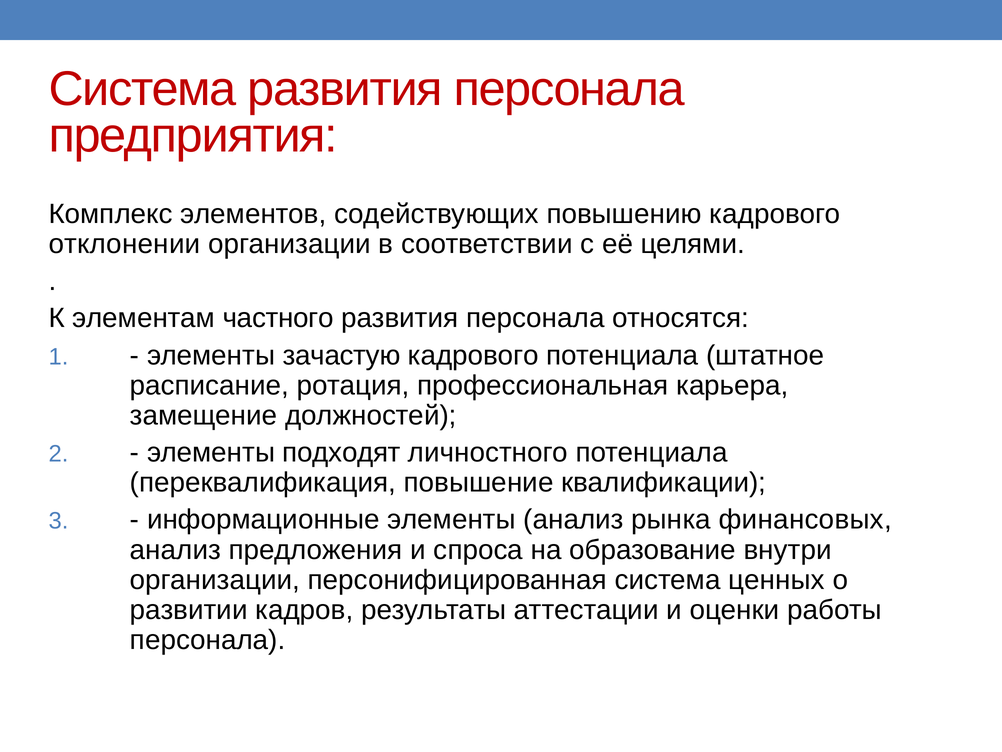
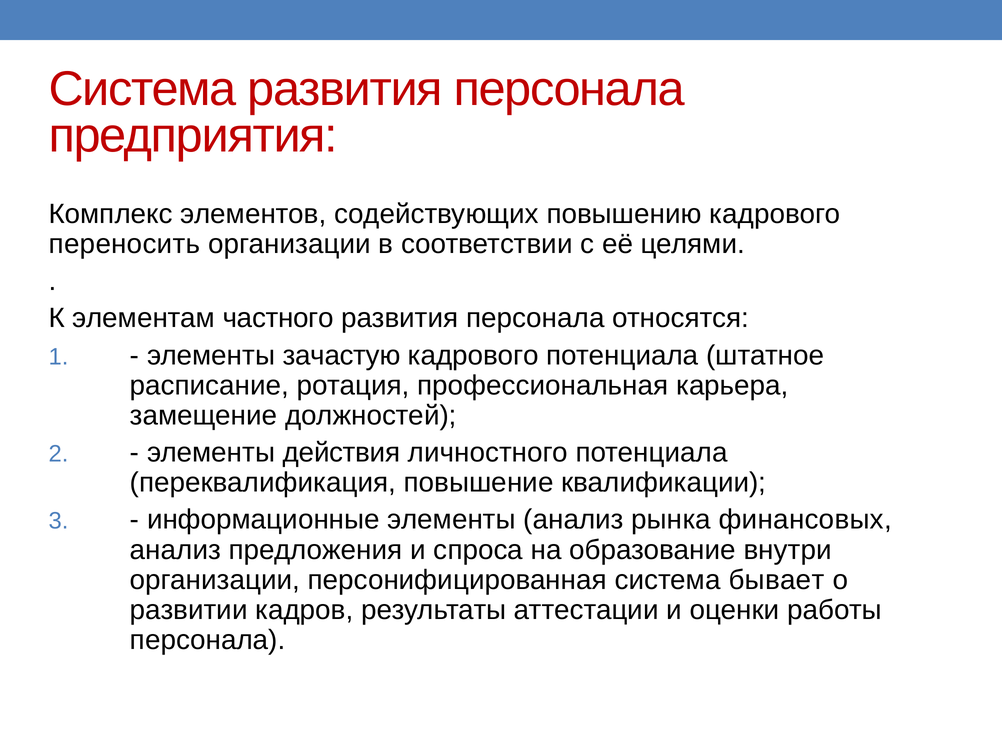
отклонении: отклонении -> переносить
подходят: подходят -> действия
ценных: ценных -> бывает
